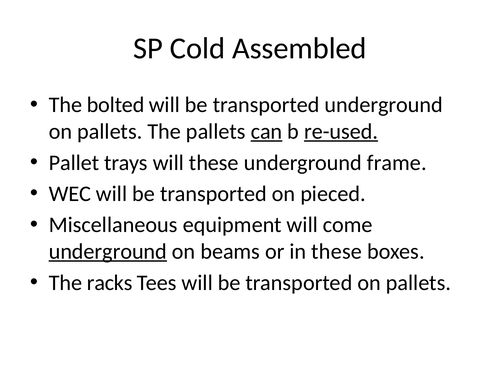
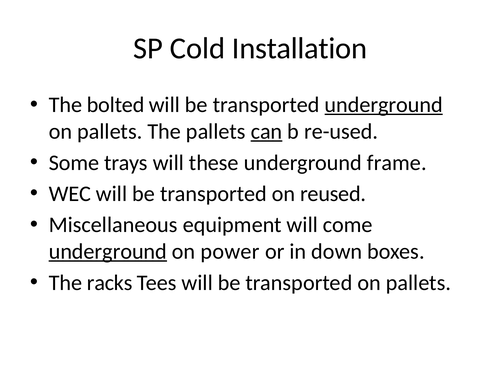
Assembled: Assembled -> Installation
underground at (384, 105) underline: none -> present
re-used underline: present -> none
Pallet: Pallet -> Some
pieced: pieced -> reused
beams: beams -> power
in these: these -> down
